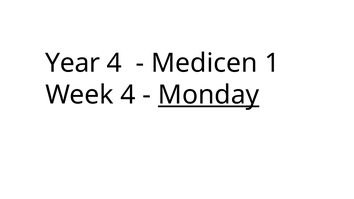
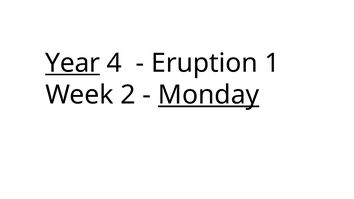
Year underline: none -> present
Medicen: Medicen -> Eruption
Week 4: 4 -> 2
